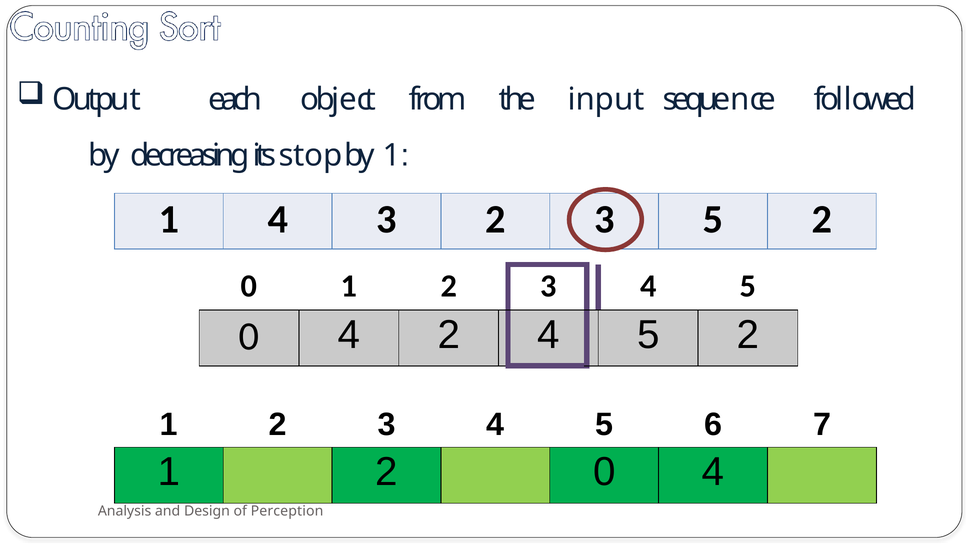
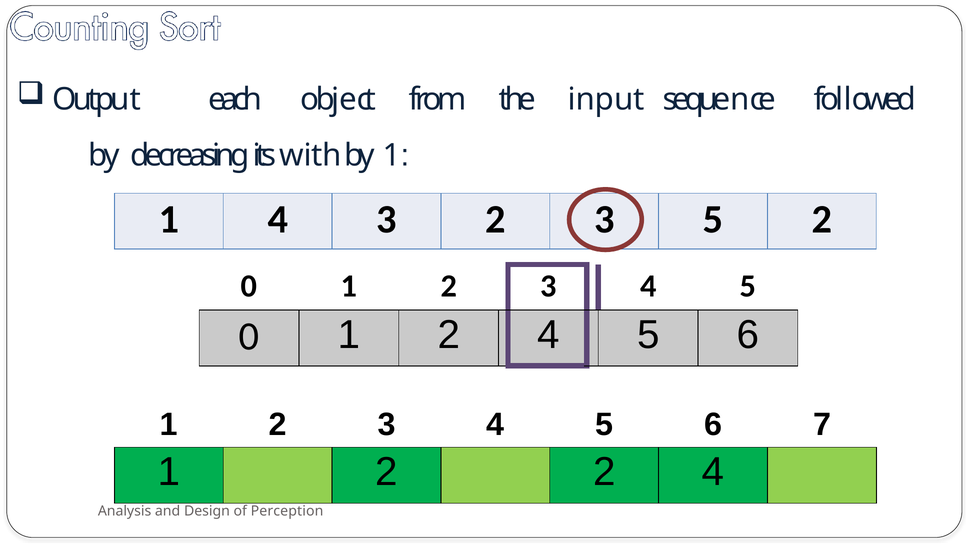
stop: stop -> with
4 at (349, 335): 4 -> 1
2 4 5 2: 2 -> 6
2 0: 0 -> 2
